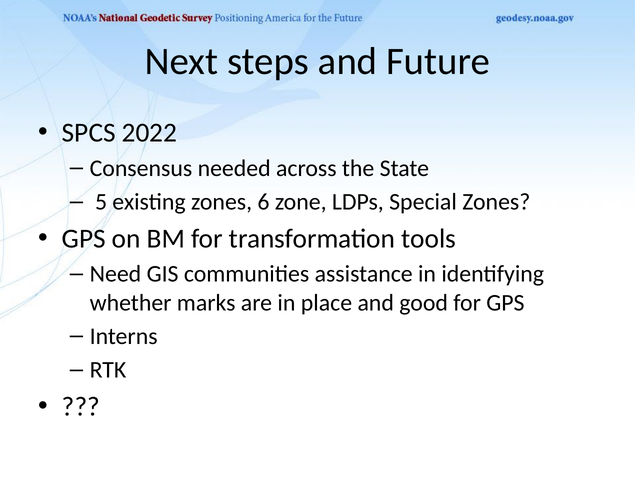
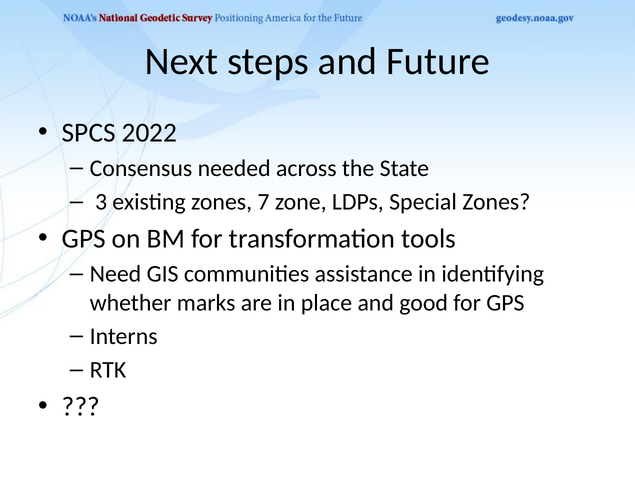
5: 5 -> 3
6: 6 -> 7
